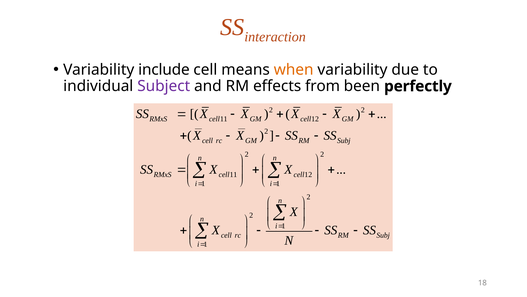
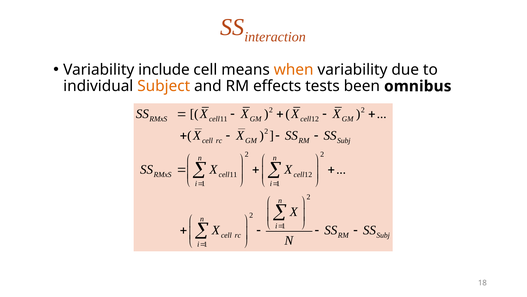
Subject colour: purple -> orange
from: from -> tests
perfectly: perfectly -> omnibus
